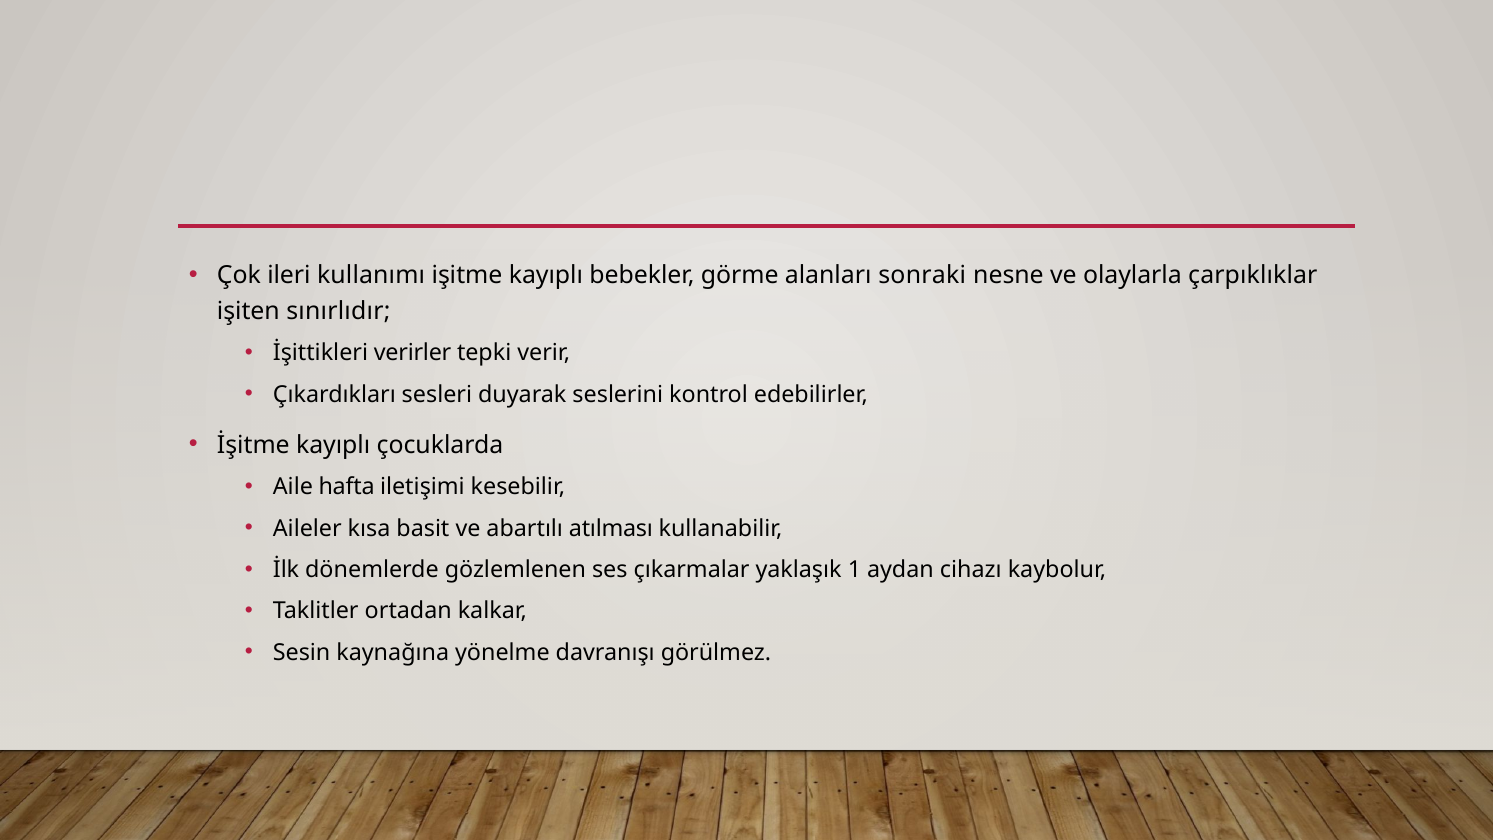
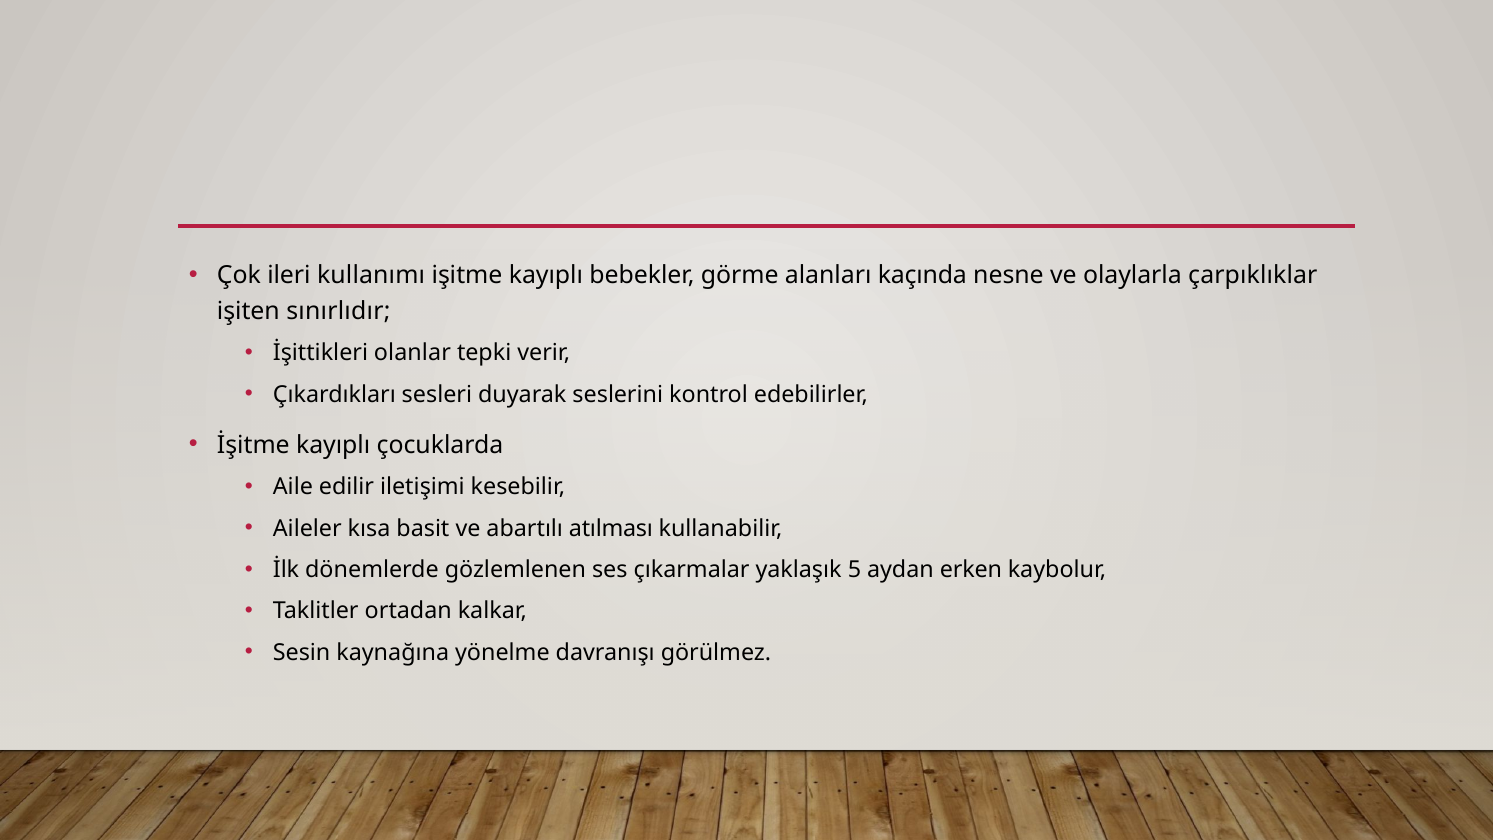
sonraki: sonraki -> kaçında
verirler: verirler -> olanlar
hafta: hafta -> edilir
1: 1 -> 5
cihazı: cihazı -> erken
